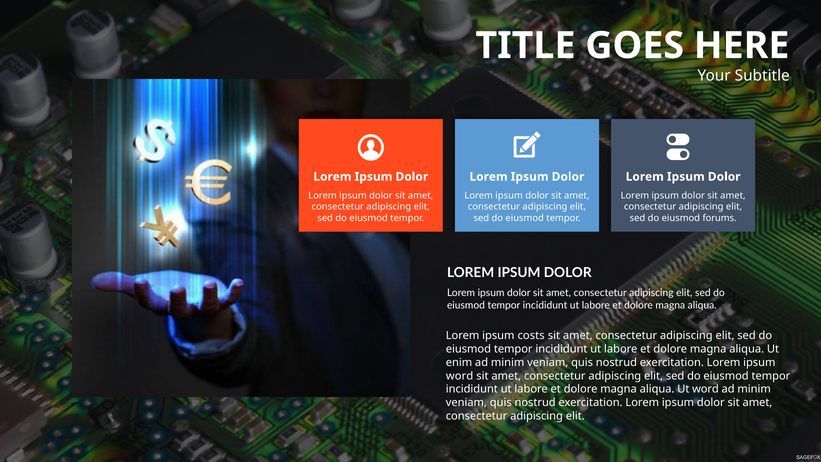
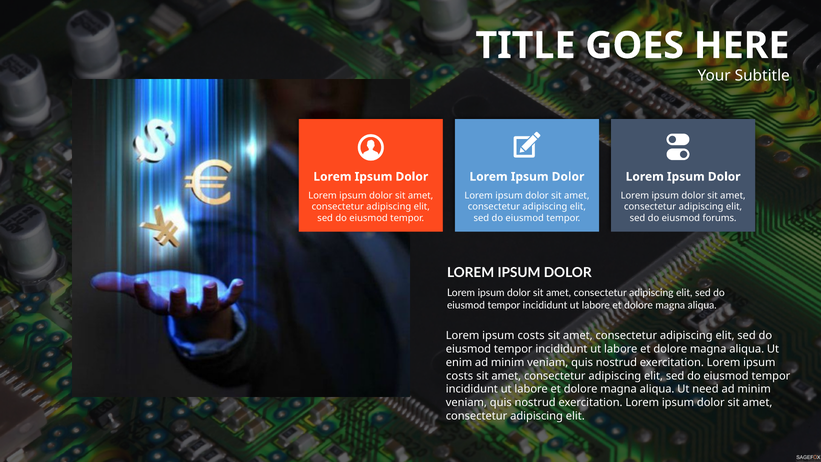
word at (460, 376): word -> costs
Ut word: word -> need
